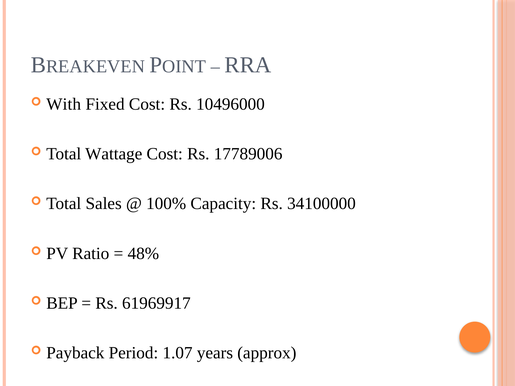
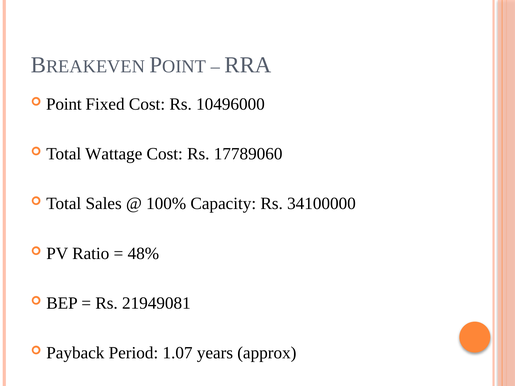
With: With -> Point
17789006: 17789006 -> 17789060
61969917: 61969917 -> 21949081
